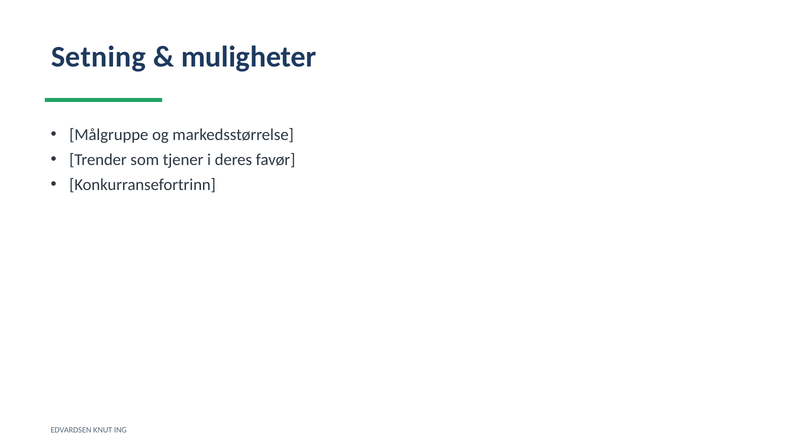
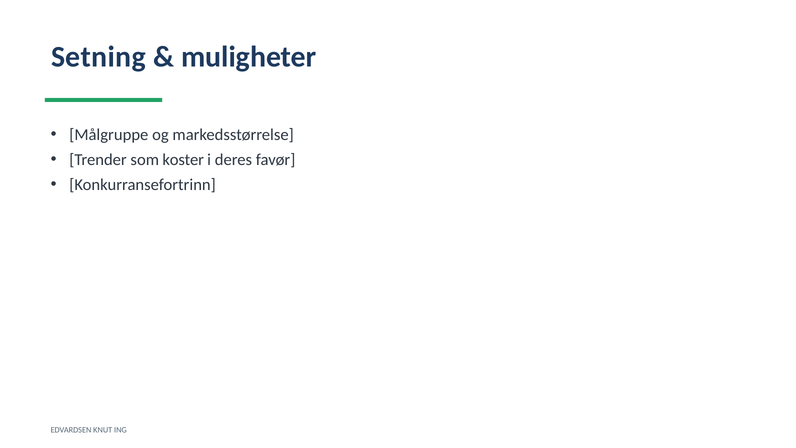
tjener: tjener -> koster
